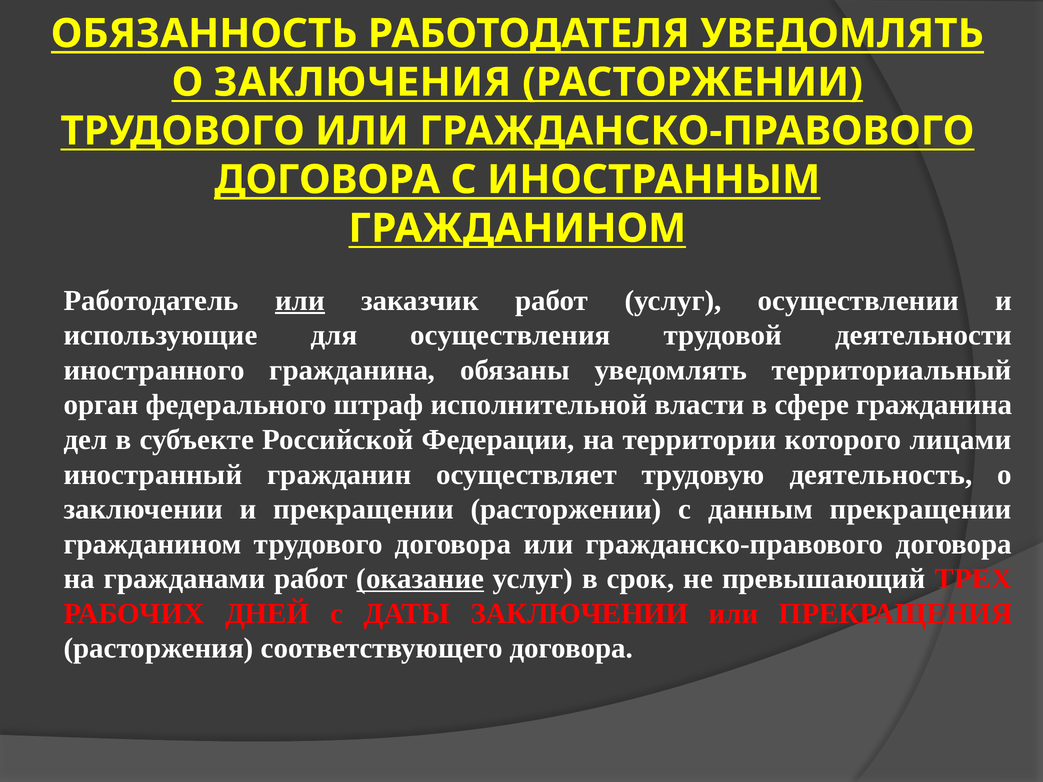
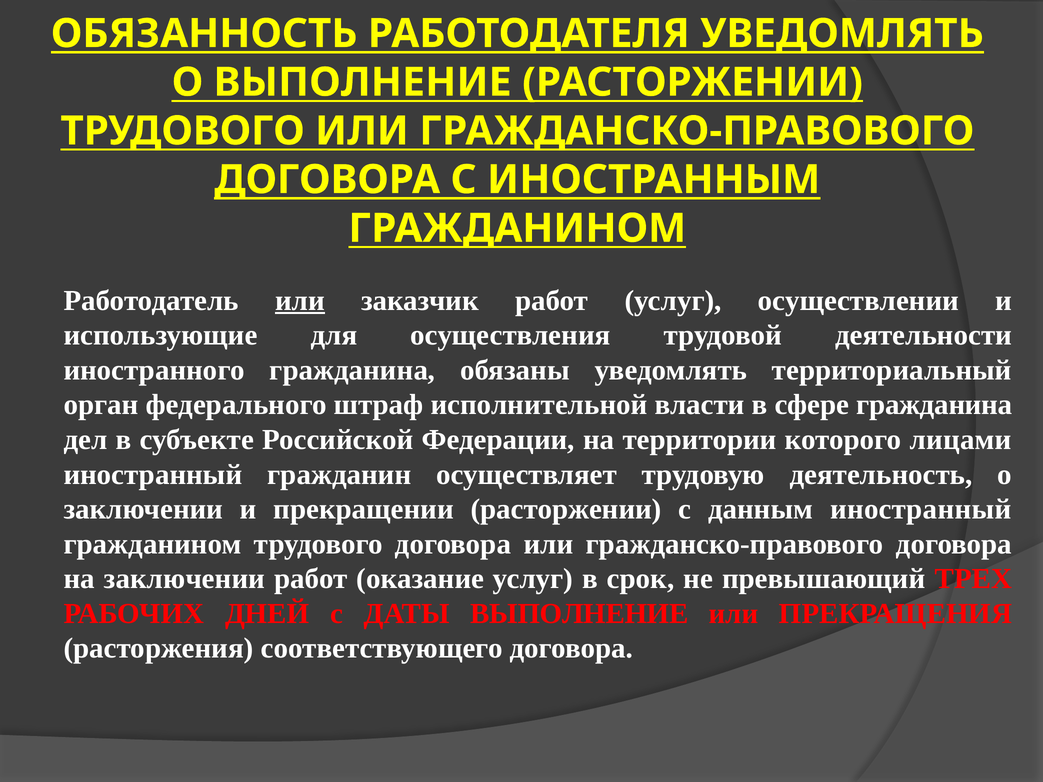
О ЗАКЛЮЧЕНИЯ: ЗАКЛЮЧЕНИЯ -> ВЫПОЛНЕНИЕ
данным прекращении: прекращении -> иностранный
на гражданами: гражданами -> заключении
оказание underline: present -> none
ДАТЫ ЗАКЛЮЧЕНИИ: ЗАКЛЮЧЕНИИ -> ВЫПОЛНЕНИЕ
